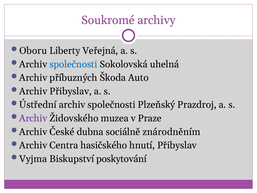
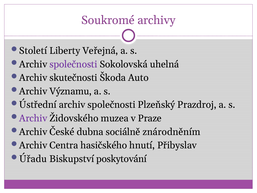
Oboru: Oboru -> Století
společnosti at (73, 64) colour: blue -> purple
příbuzných: příbuzných -> skutečnosti
Archiv Přibyslav: Přibyslav -> Významu
Vyjma: Vyjma -> Úřadu
